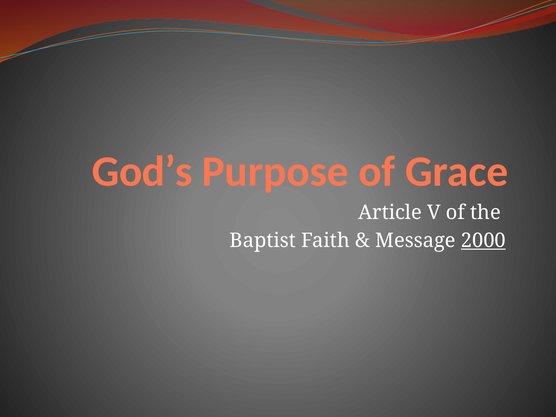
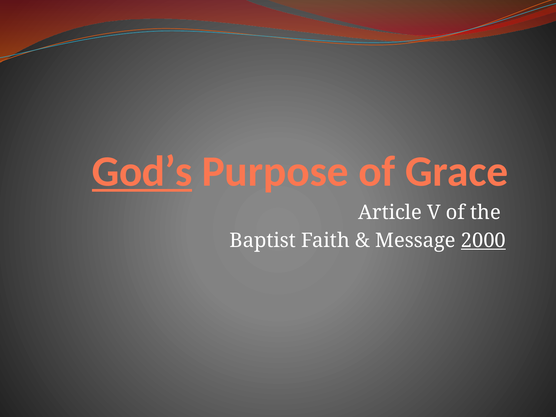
God’s underline: none -> present
